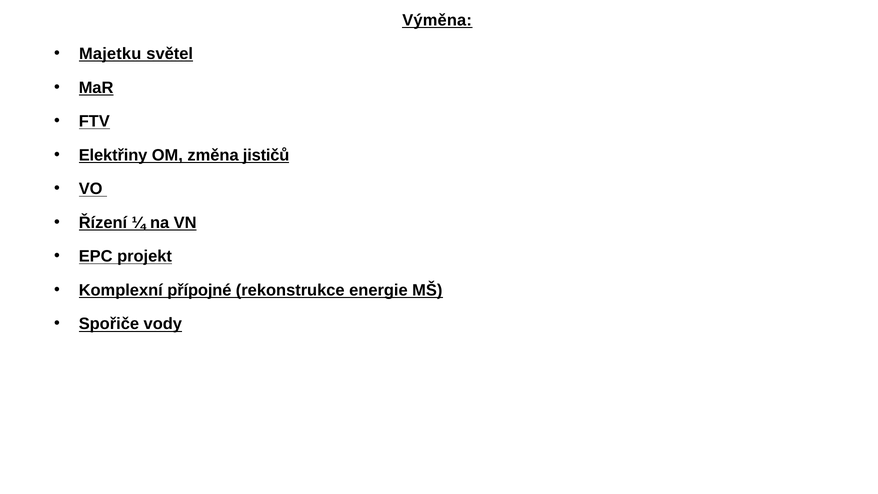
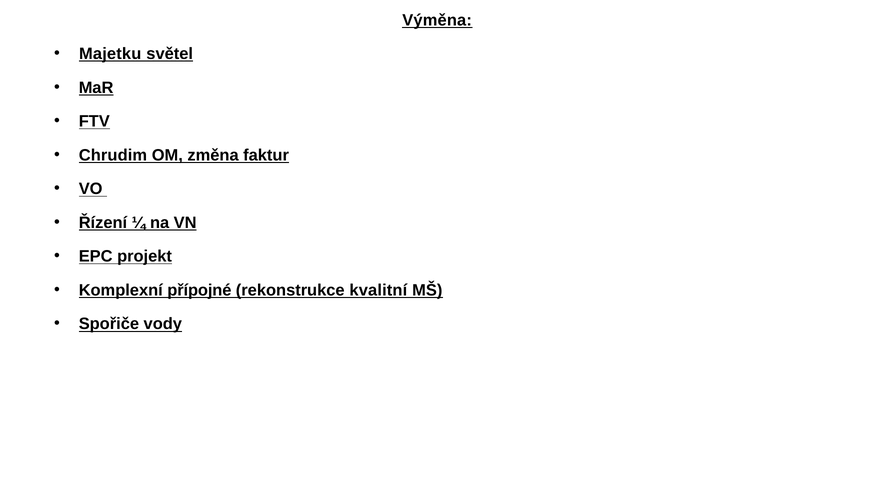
Elektřiny: Elektřiny -> Chrudim
jističů: jističů -> faktur
energie: energie -> kvalitní
